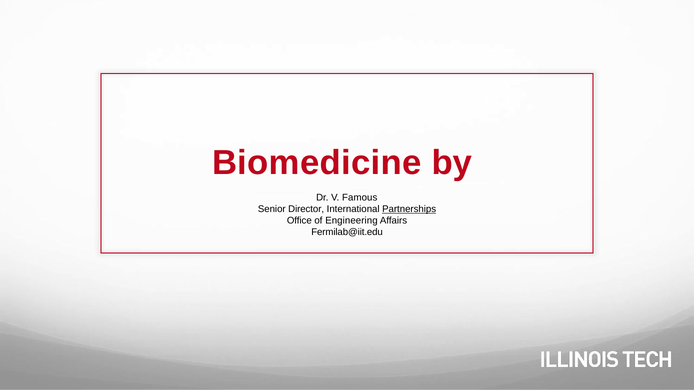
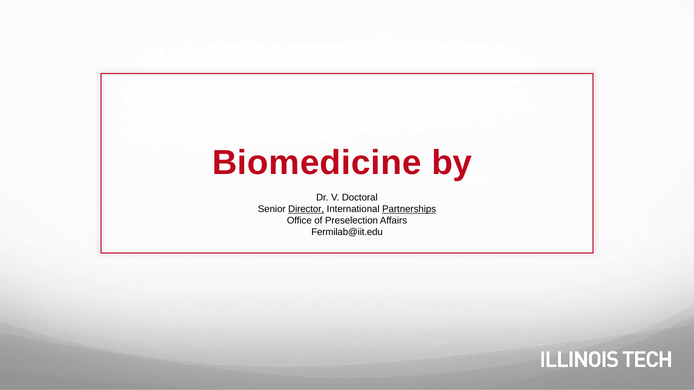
Famous: Famous -> Doctoral
Director underline: none -> present
Engineering: Engineering -> Preselection
